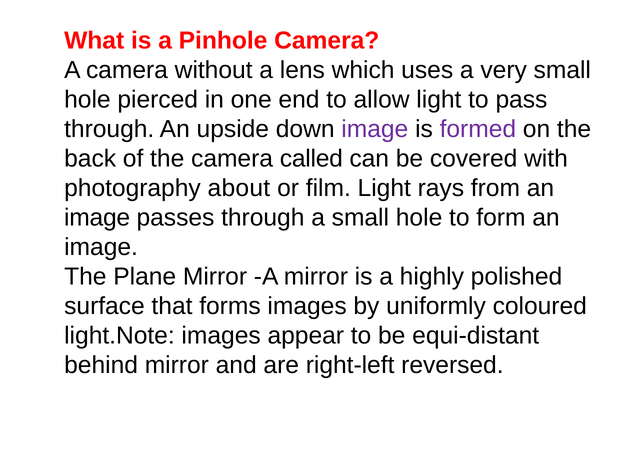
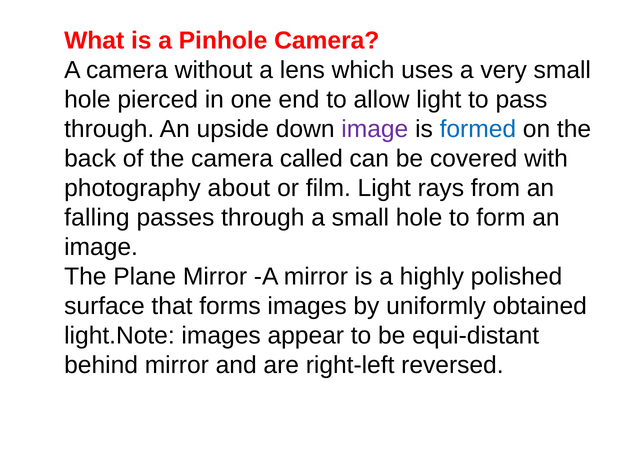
formed colour: purple -> blue
image at (97, 218): image -> falling
coloured: coloured -> obtained
